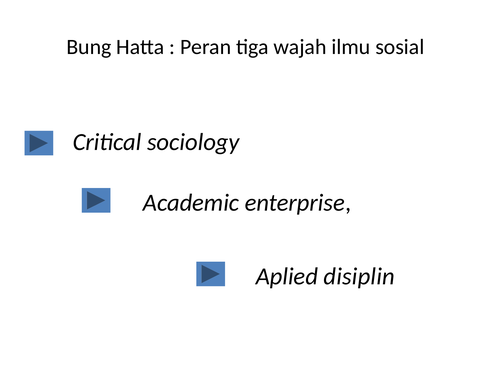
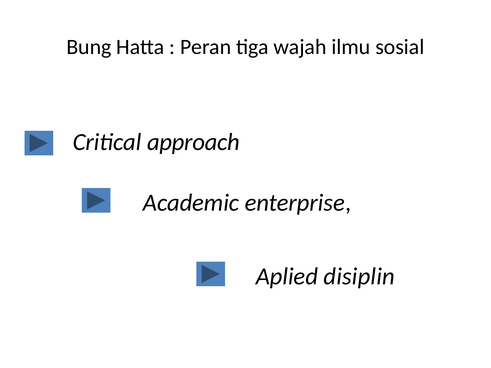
sociology: sociology -> approach
